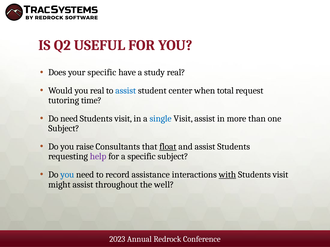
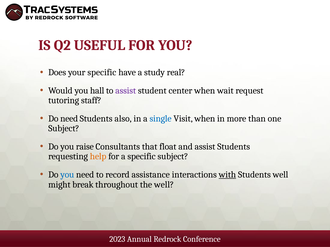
you real: real -> hall
assist at (126, 91) colour: blue -> purple
total: total -> wait
time: time -> staff
visit at (123, 119): visit -> also
Visit assist: assist -> when
float underline: present -> none
help colour: purple -> orange
visit at (280, 175): visit -> well
might assist: assist -> break
